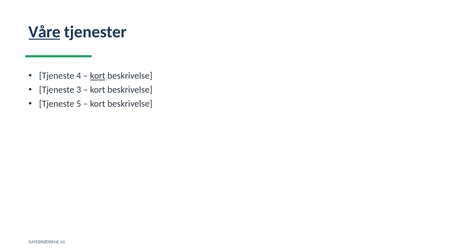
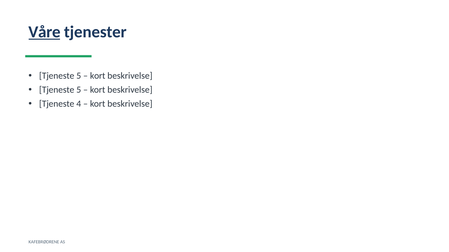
4 at (79, 76): 4 -> 5
kort at (98, 76) underline: present -> none
3 at (79, 90): 3 -> 5
5: 5 -> 4
